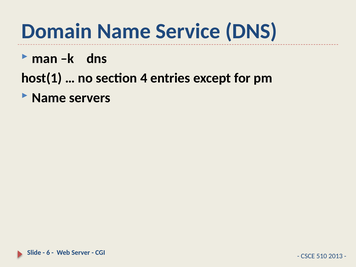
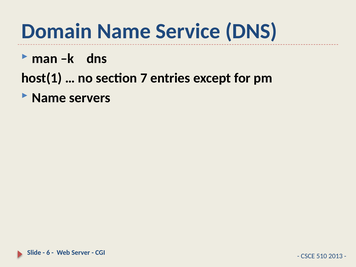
4: 4 -> 7
